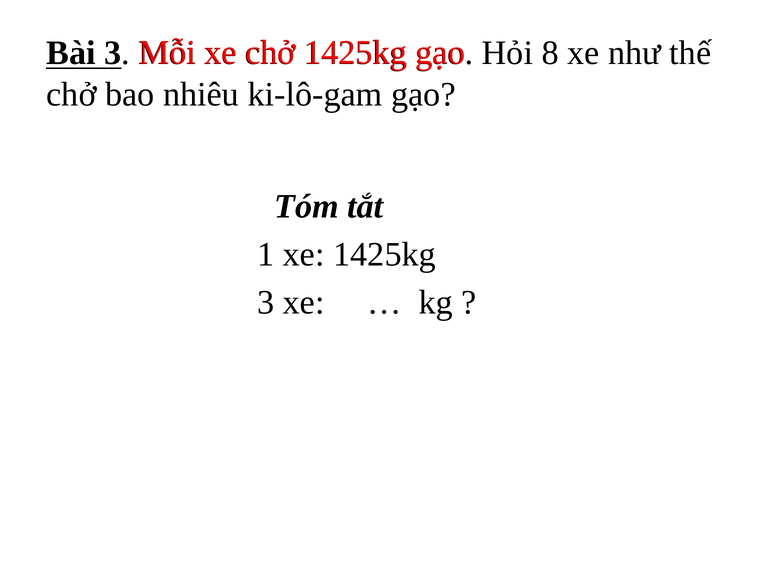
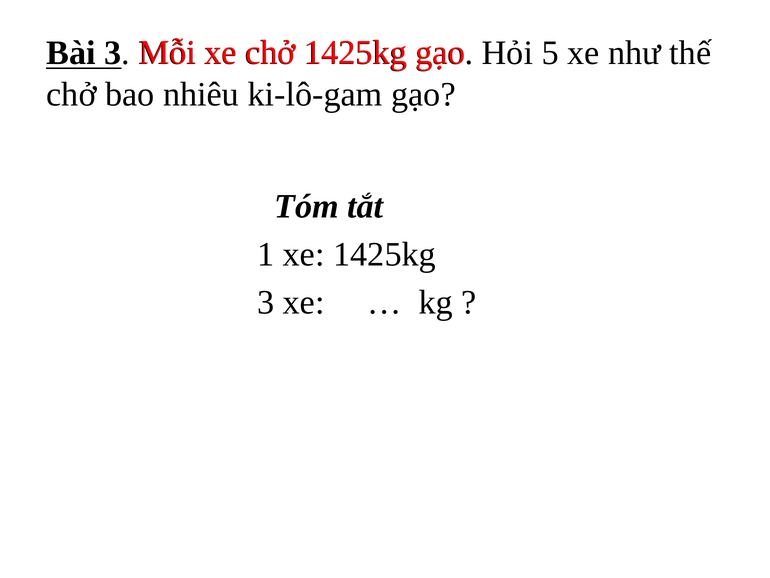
8: 8 -> 5
